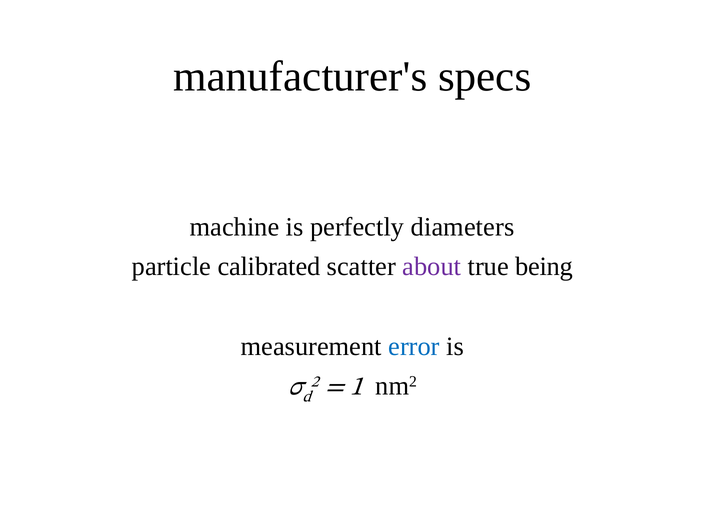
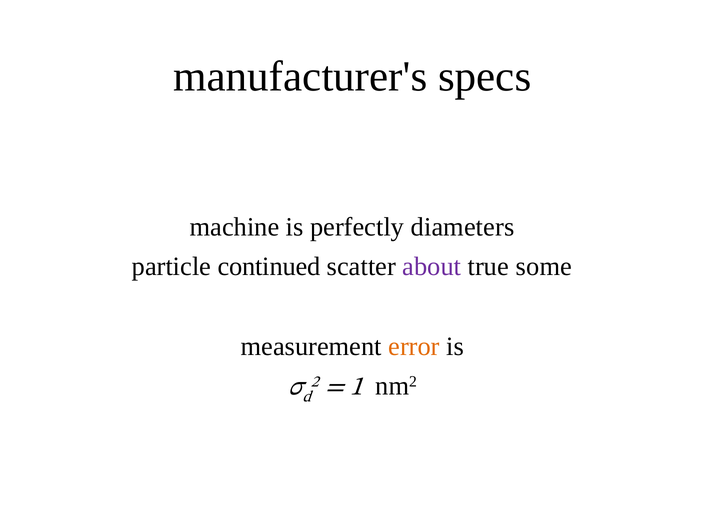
calibrated: calibrated -> continued
being: being -> some
error colour: blue -> orange
